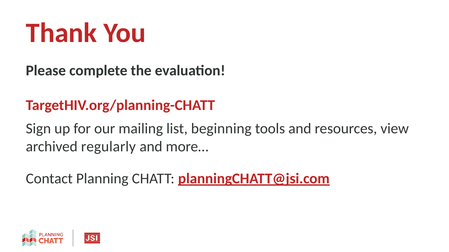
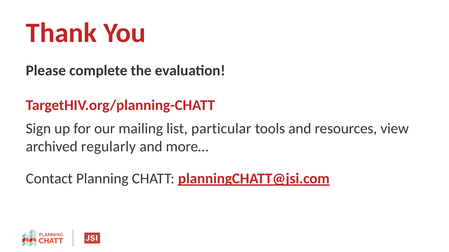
beginning: beginning -> particular
